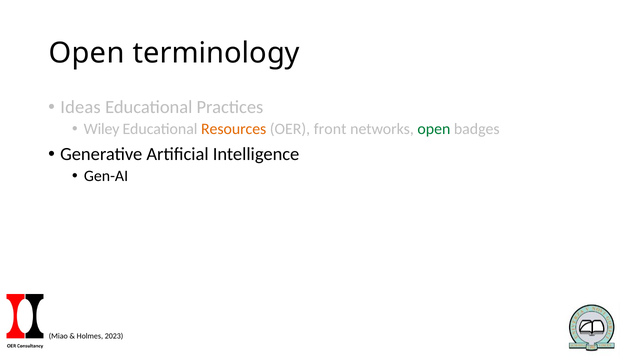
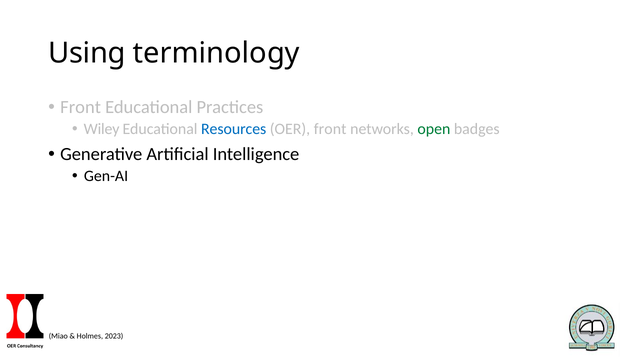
Open at (87, 53): Open -> Using
Ideas at (81, 107): Ideas -> Front
Resources colour: orange -> blue
